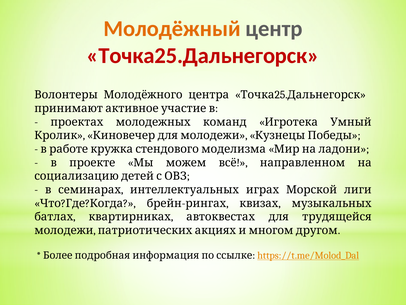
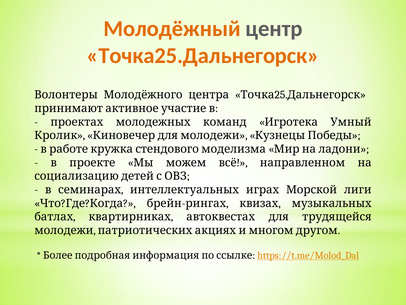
Точка25.Дальнегорск colour: red -> orange
